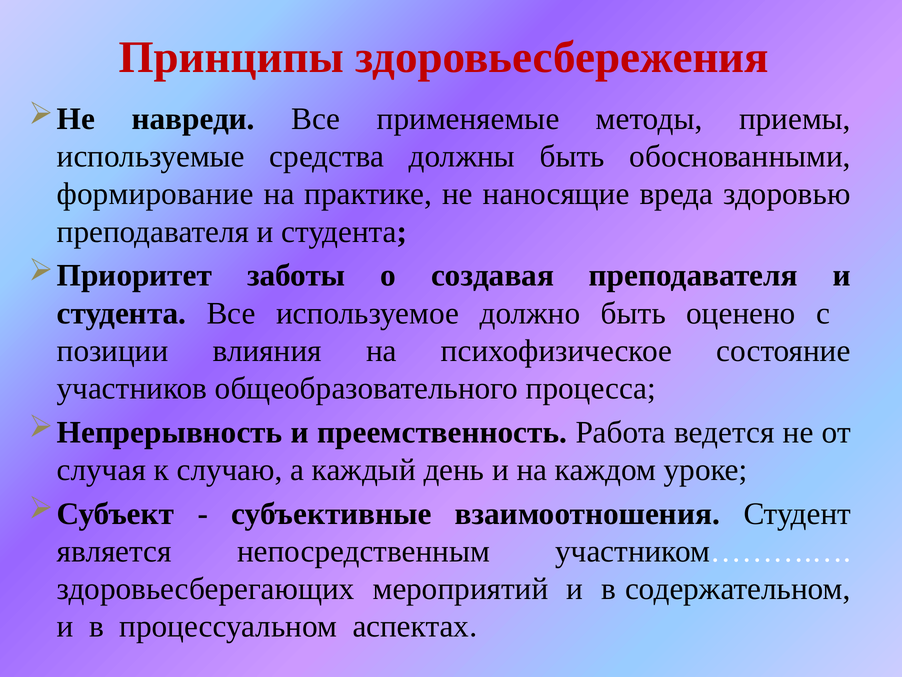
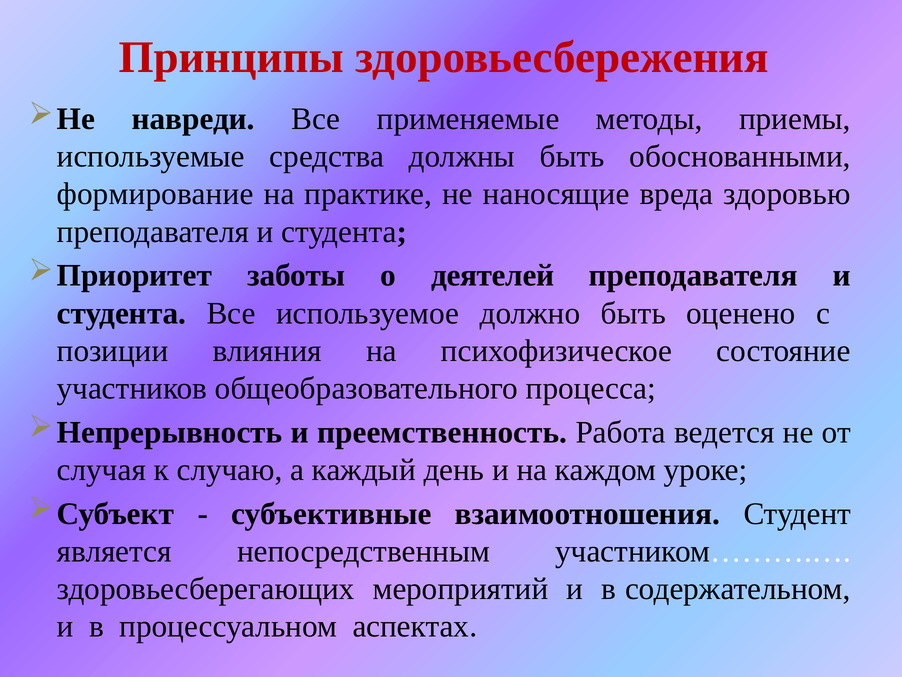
создавая: создавая -> деятелей
